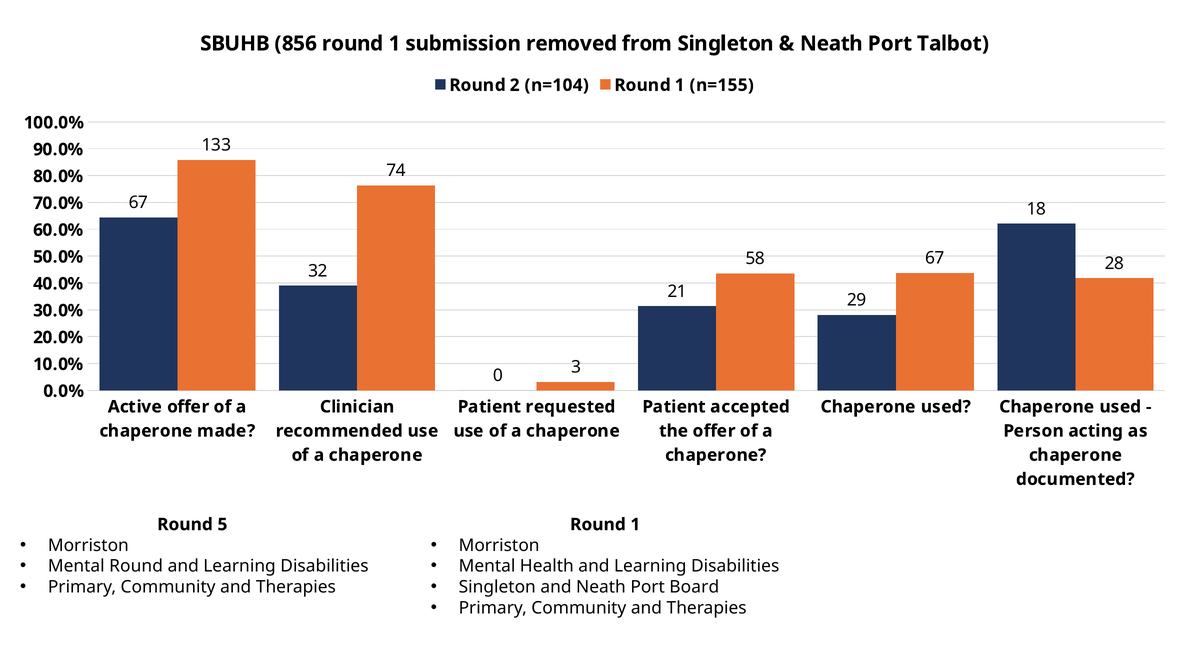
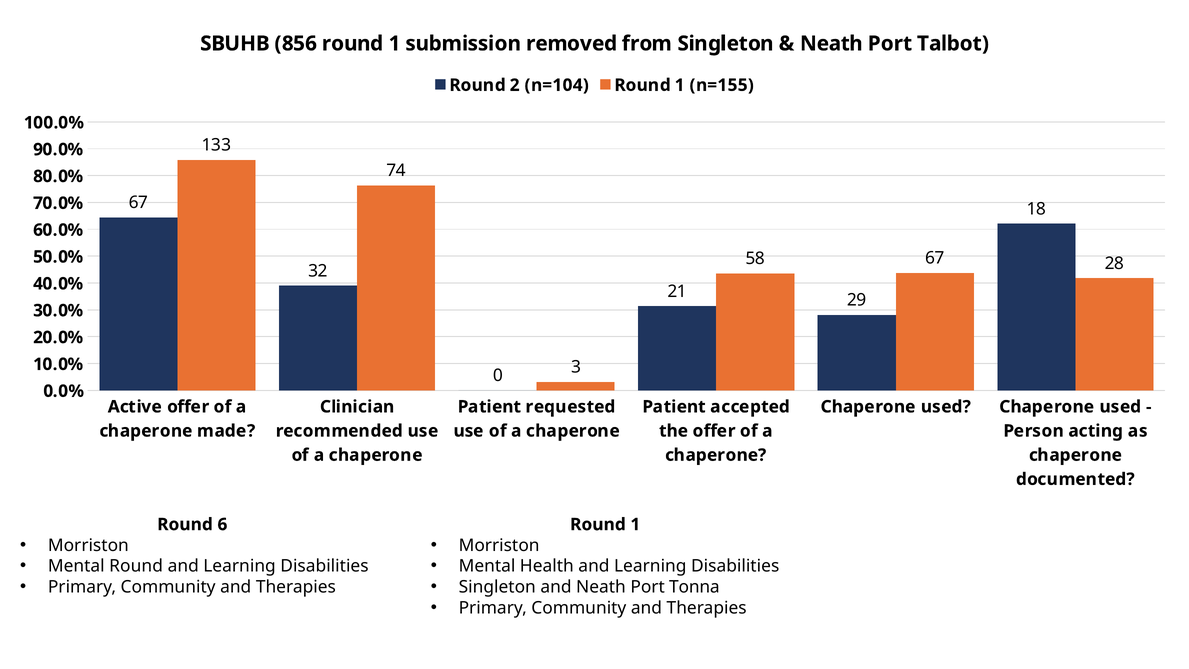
5: 5 -> 6
Board: Board -> Tonna
